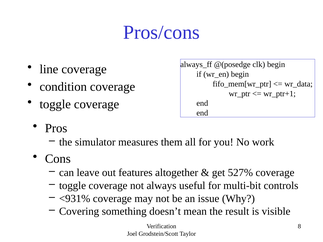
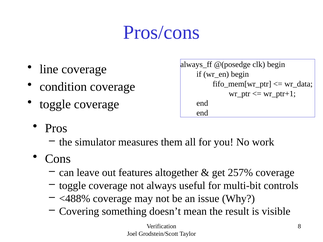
527%: 527% -> 257%
<931%: <931% -> <488%
